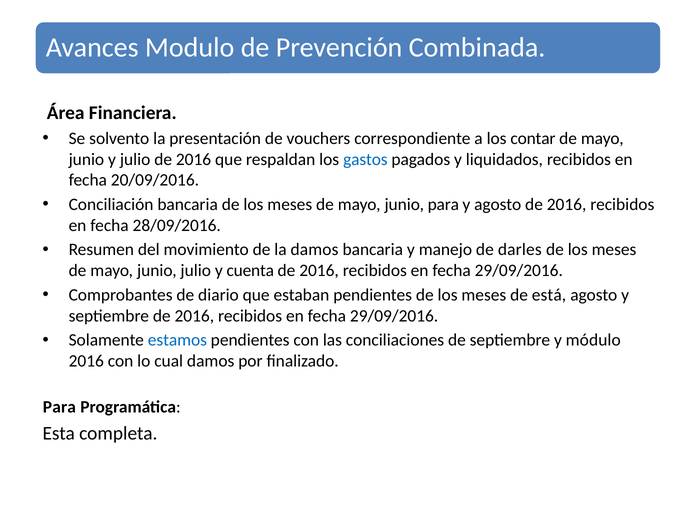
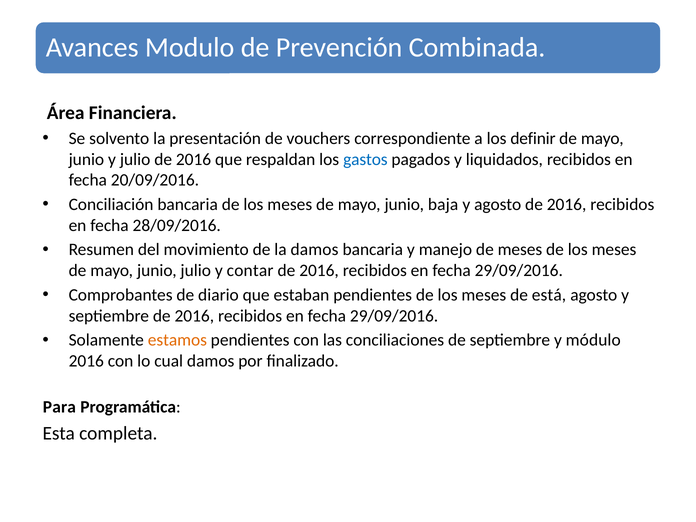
contar: contar -> definir
junio para: para -> baja
de darles: darles -> meses
cuenta: cuenta -> contar
estamos colour: blue -> orange
